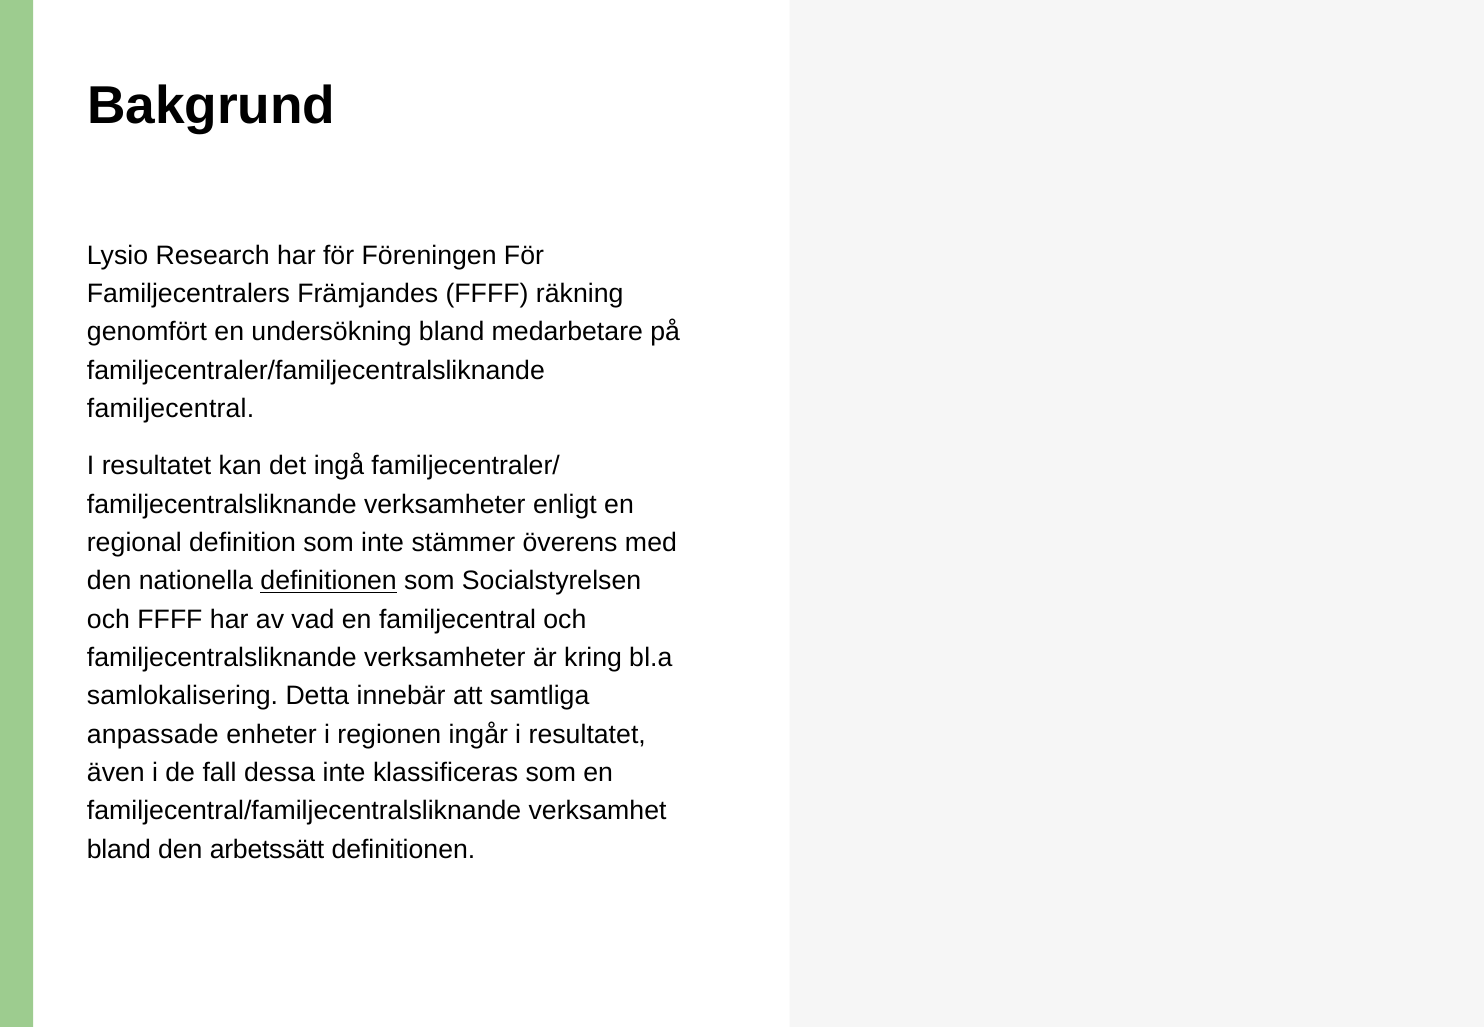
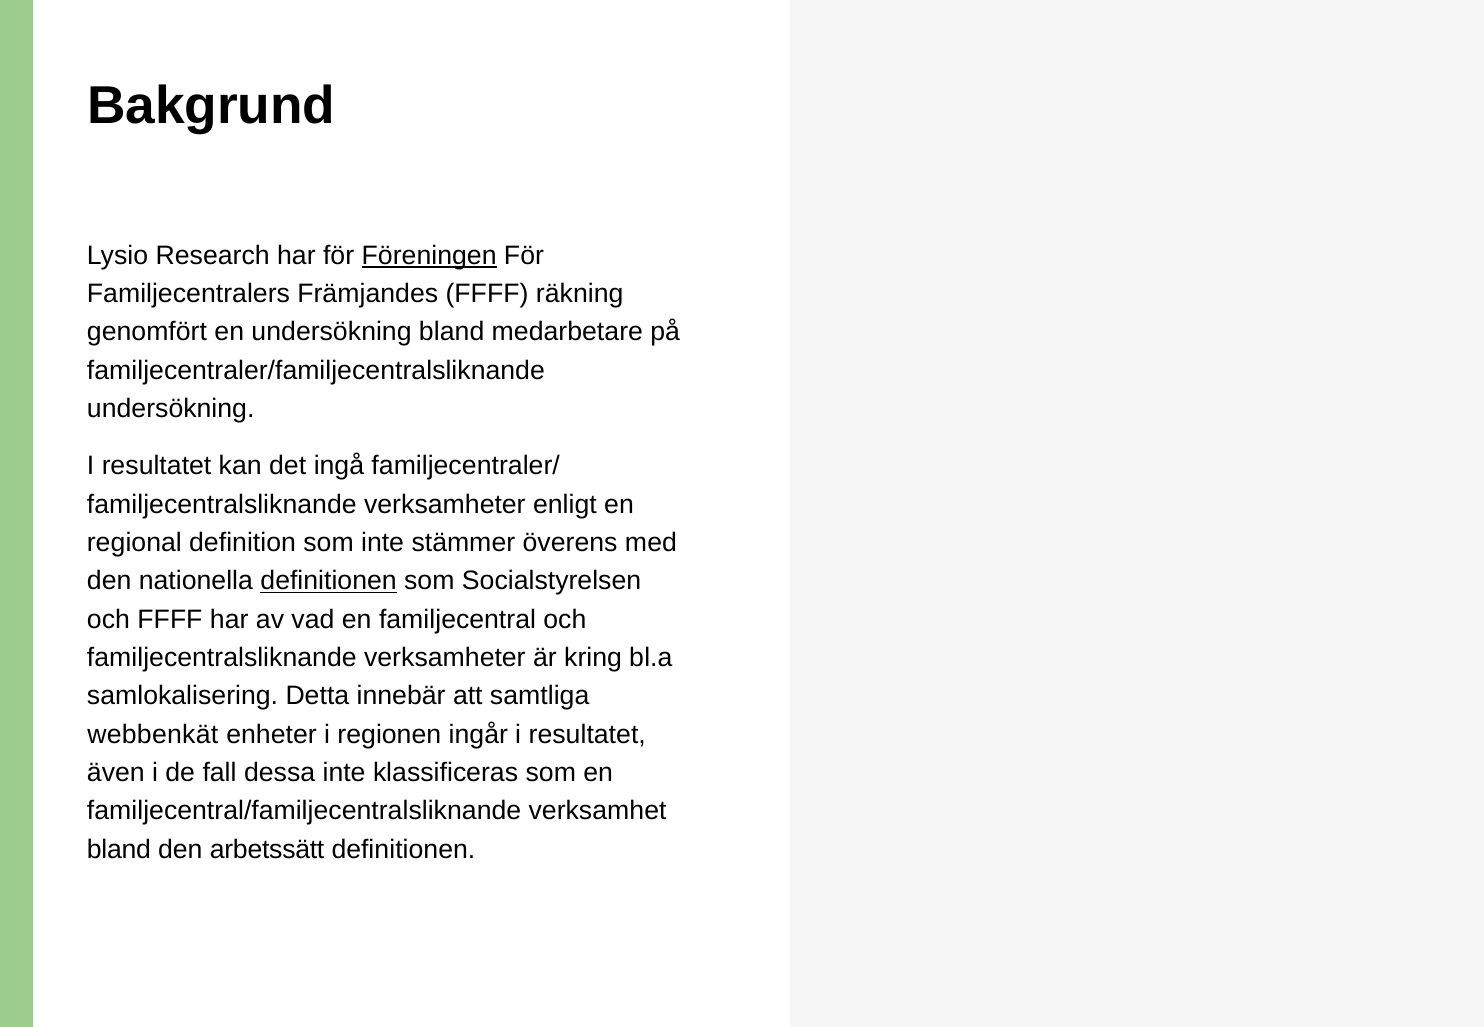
Föreningen underline: none -> present
familjecentral at (171, 409): familjecentral -> undersökning
anpassade: anpassade -> webbenkät
